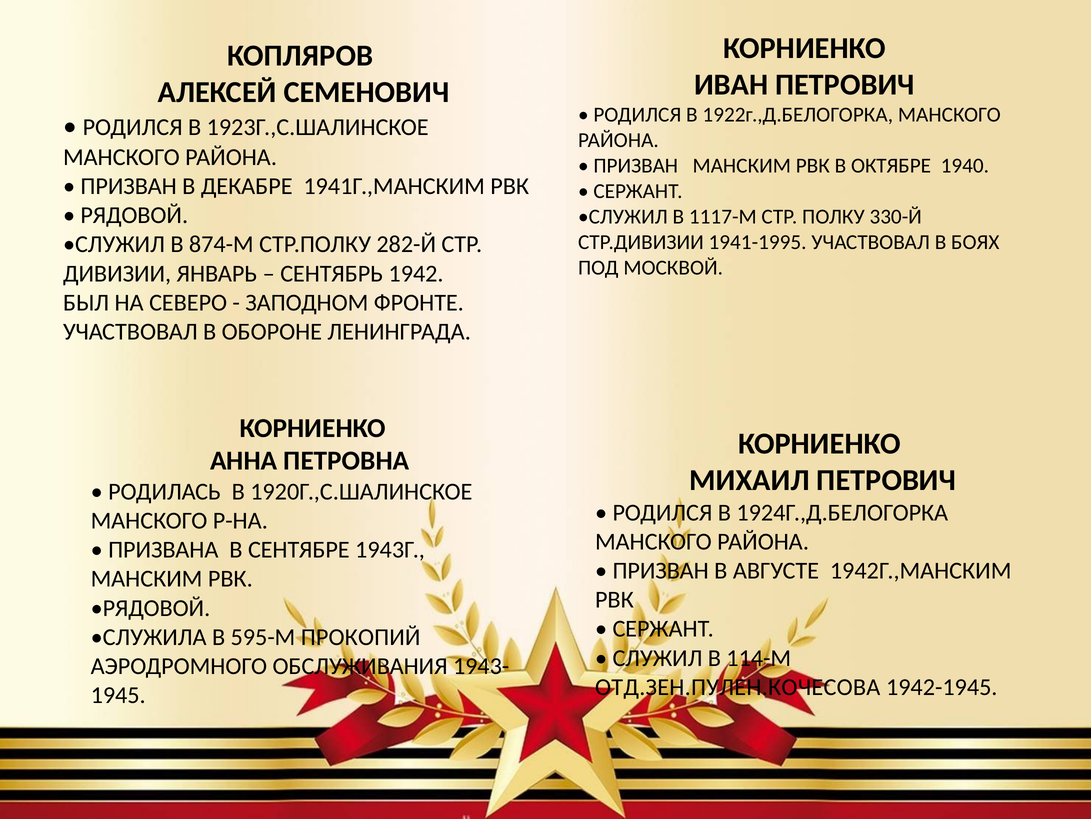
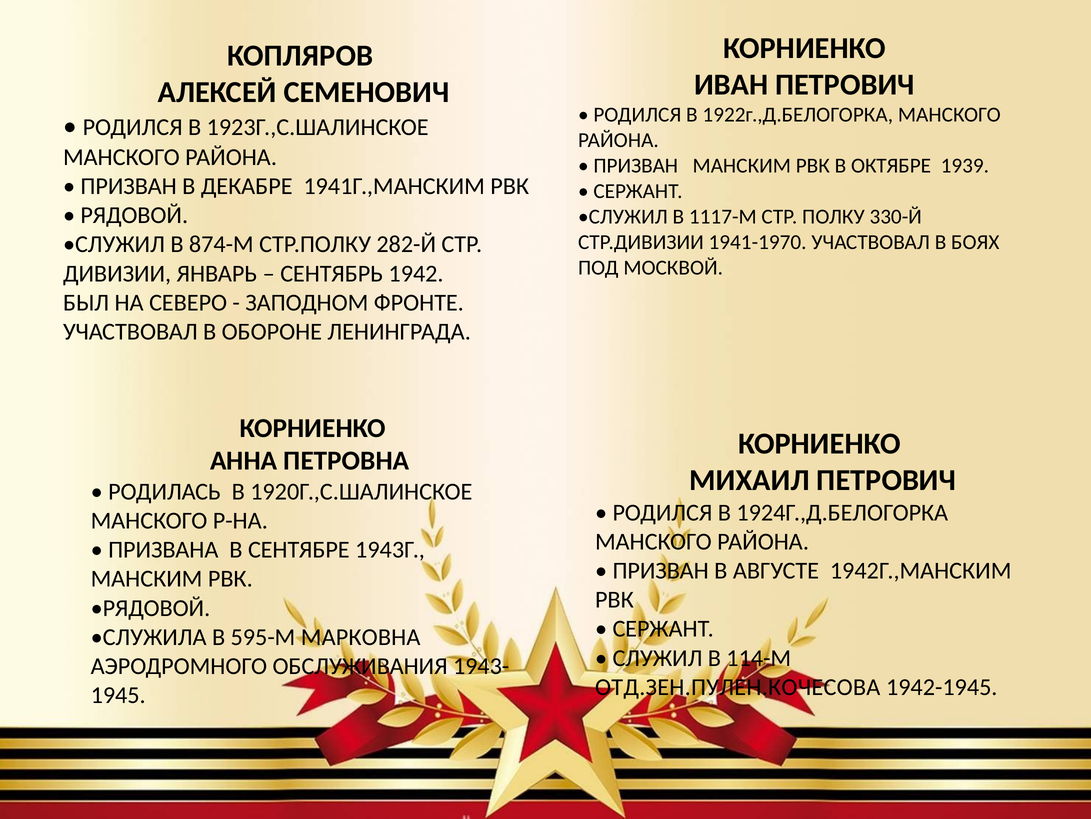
1940: 1940 -> 1939
1941-1995: 1941-1995 -> 1941-1970
ПРОКОПИЙ: ПРОКОПИЙ -> МАРКОВНА
